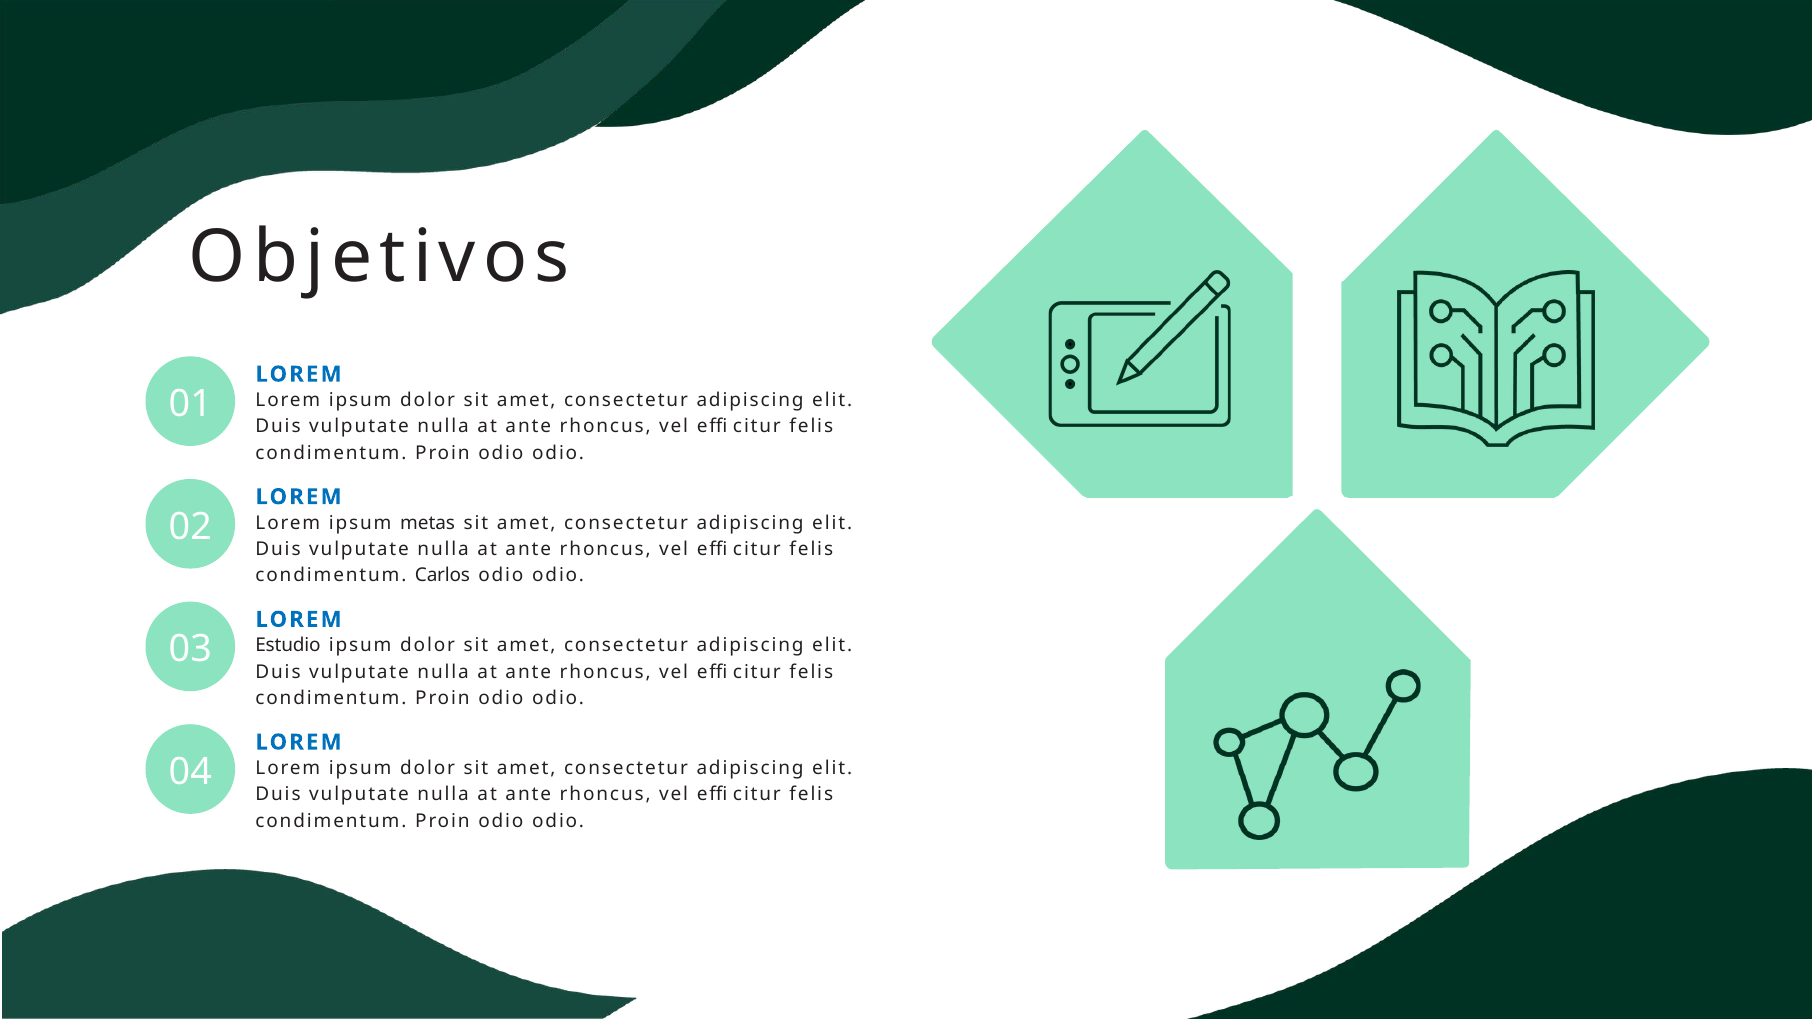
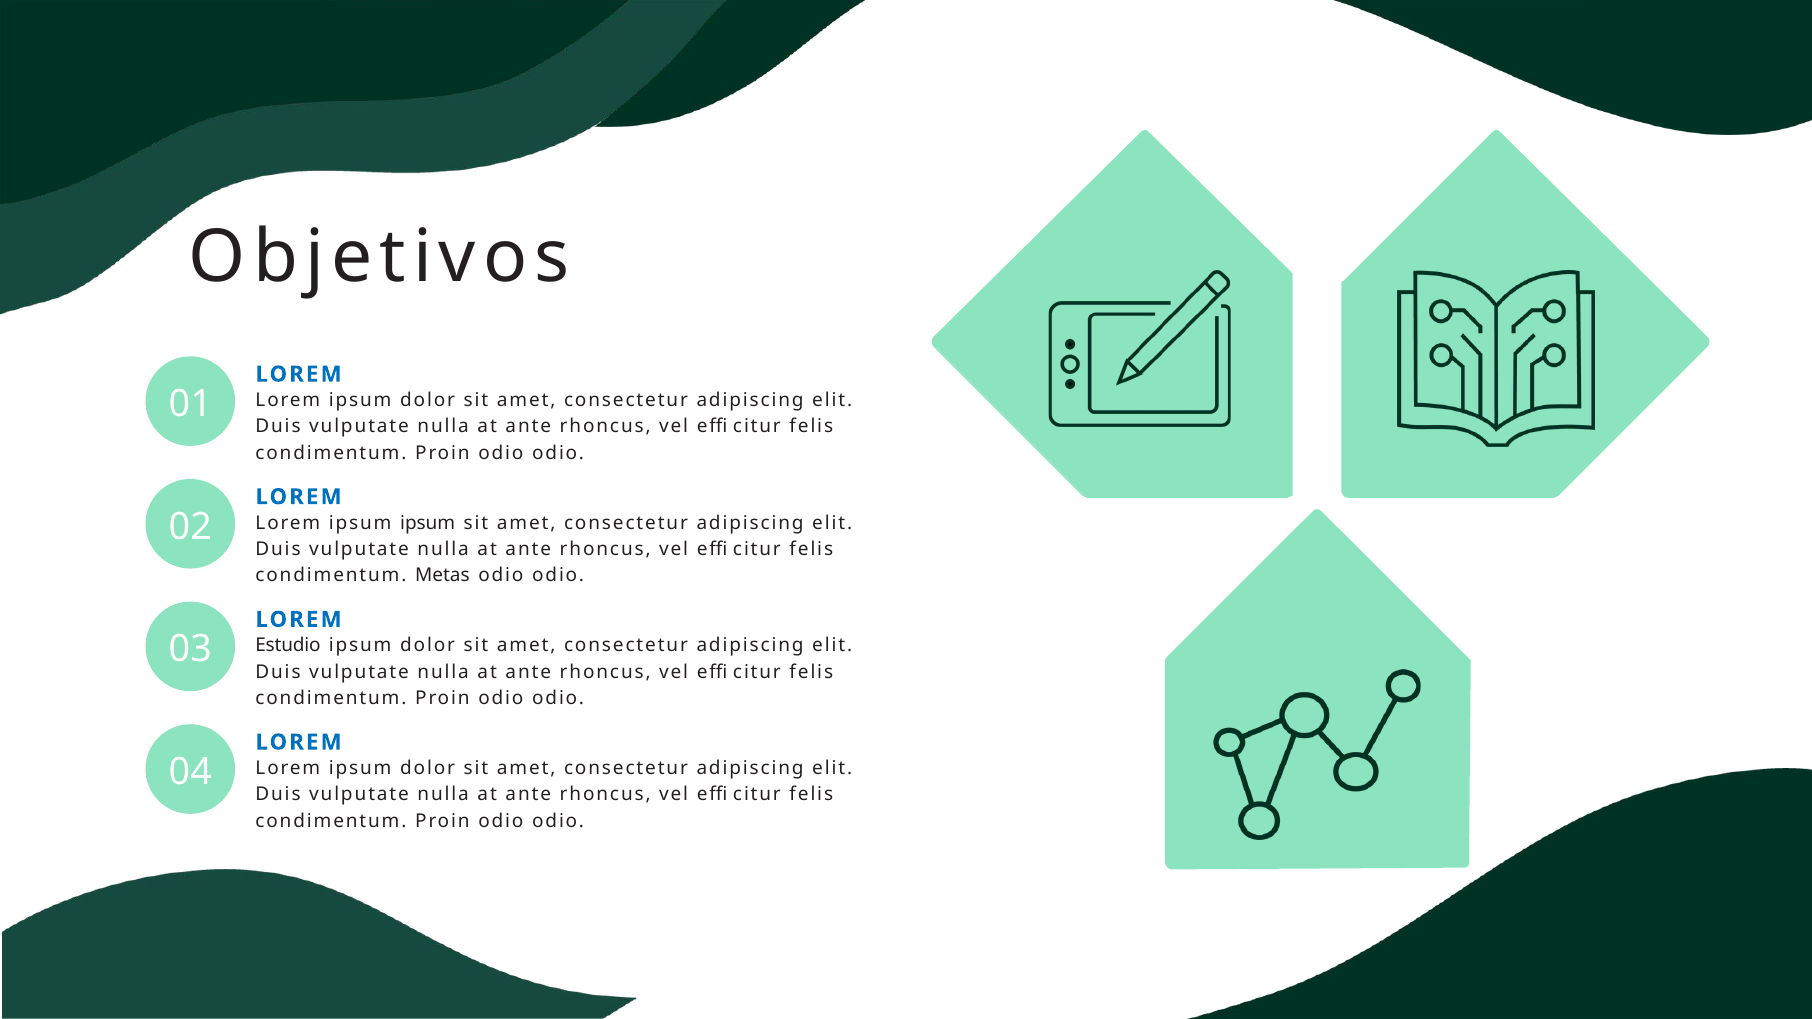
ipsum metas: metas -> ipsum
Carlos: Carlos -> Metas
